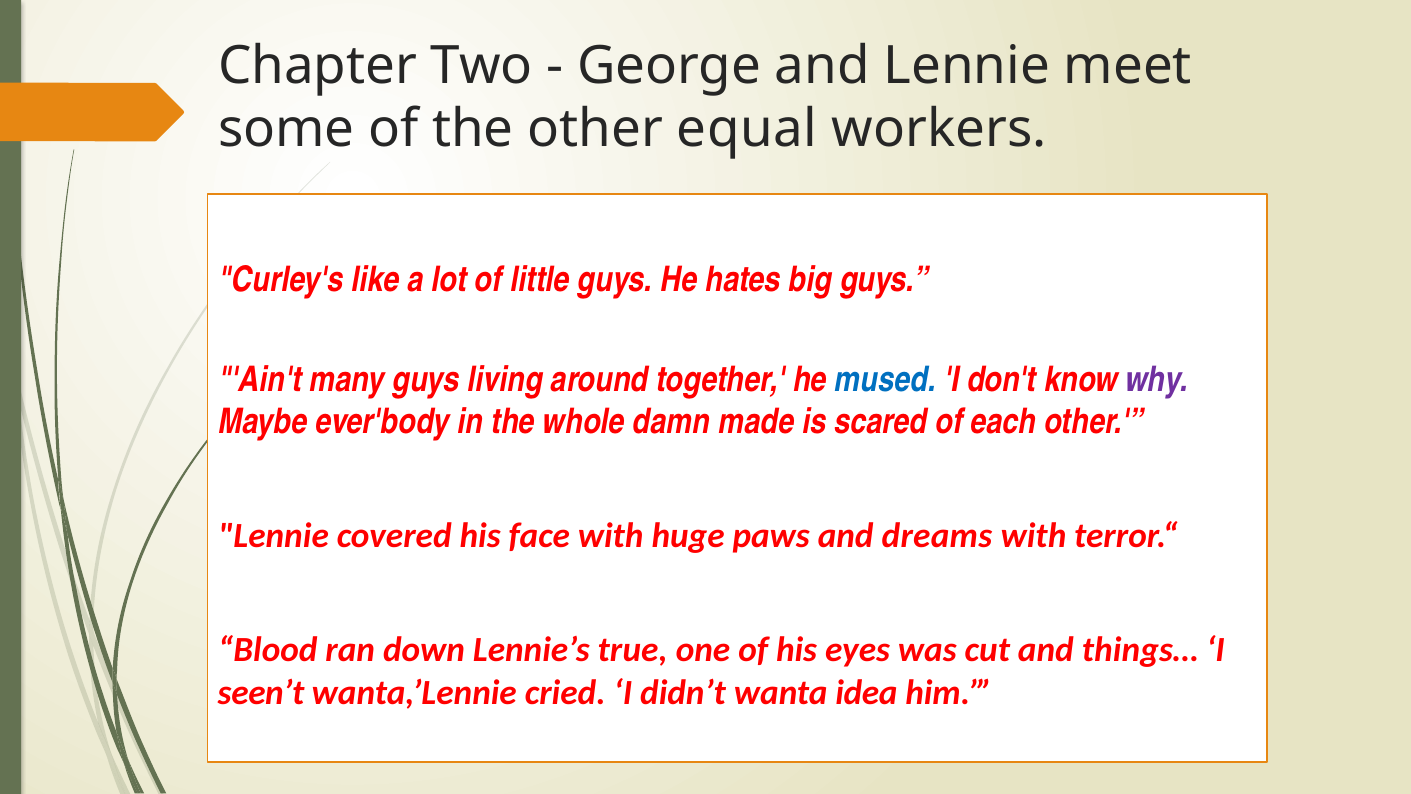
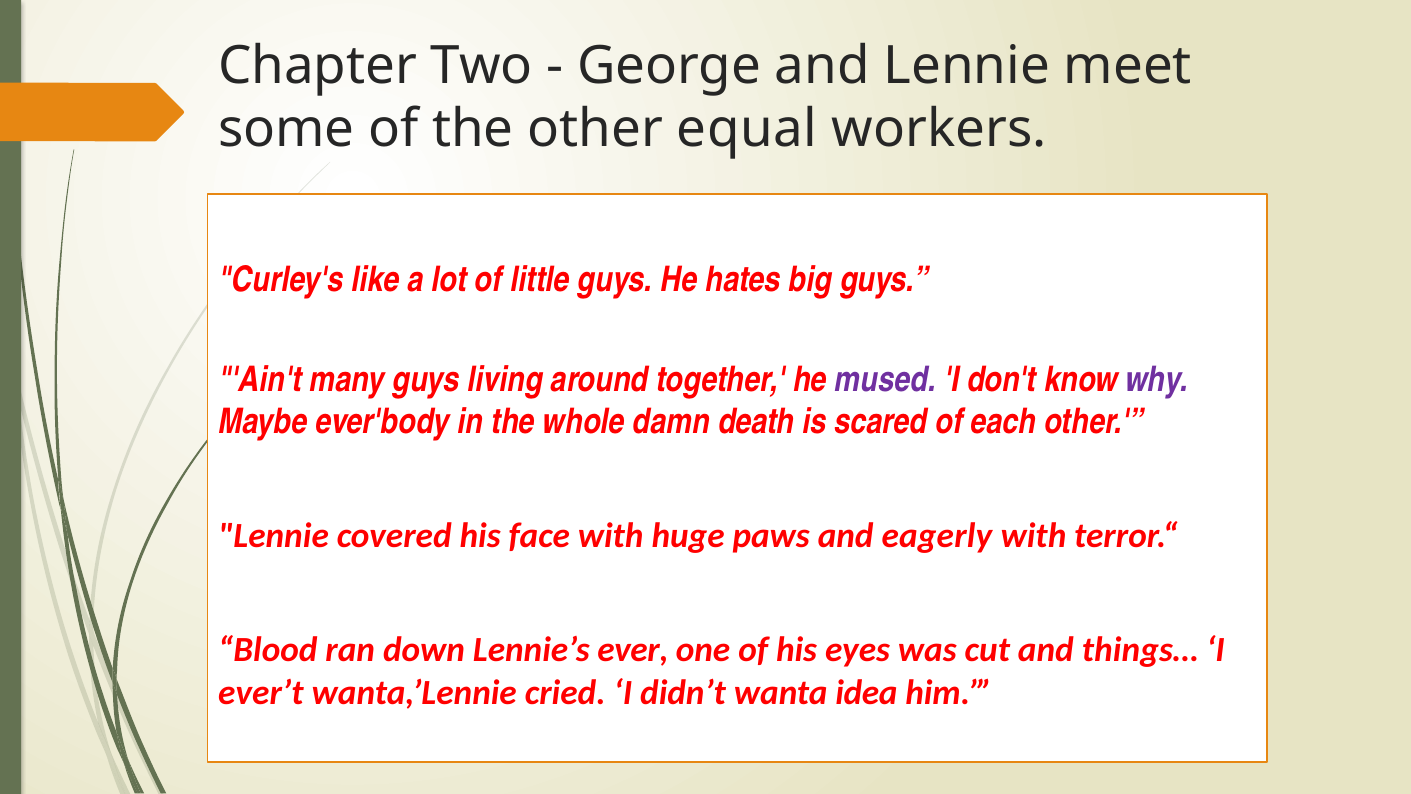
mused colour: blue -> purple
made: made -> death
dreams: dreams -> eagerly
true: true -> ever
seen’t: seen’t -> ever’t
